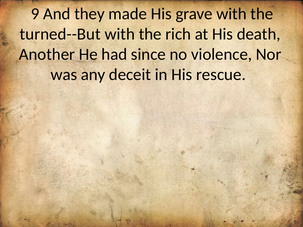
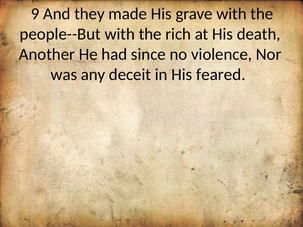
turned--But: turned--But -> people--But
rescue: rescue -> feared
